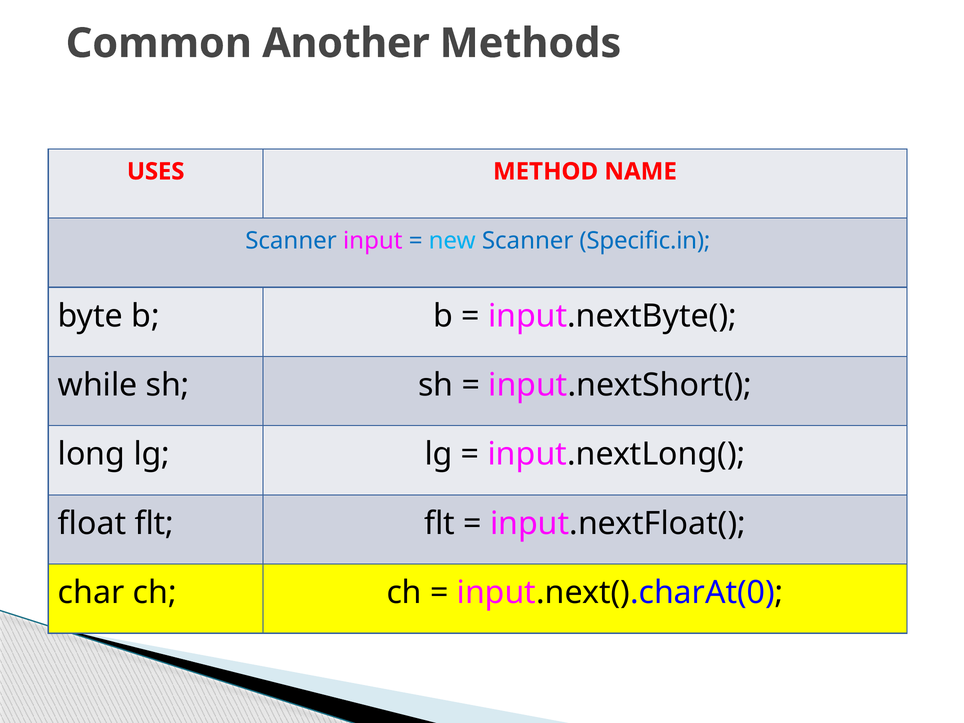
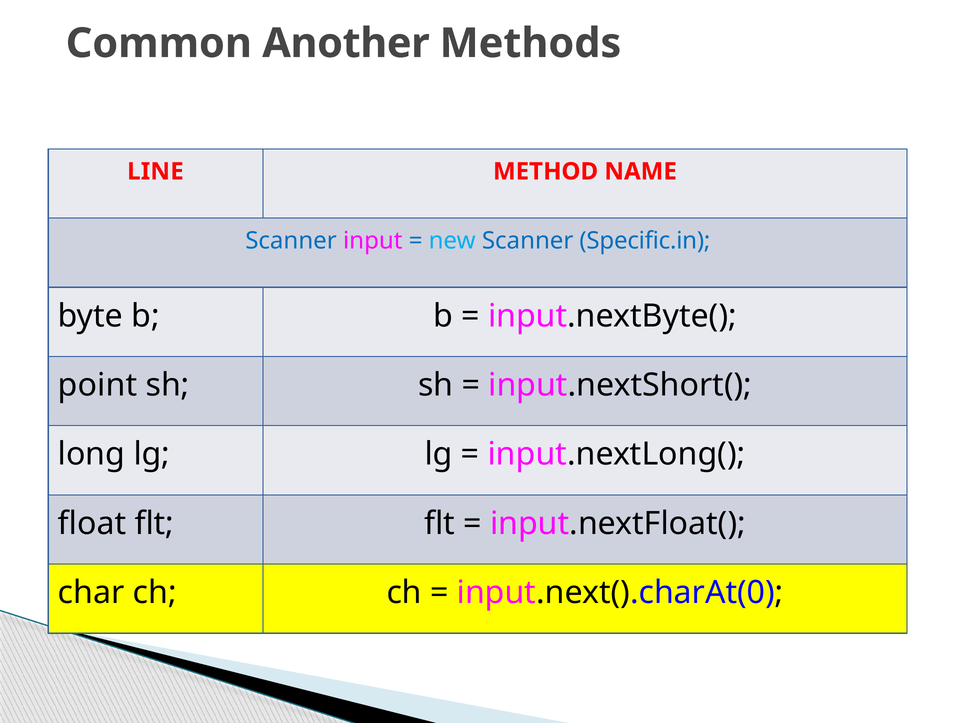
USES: USES -> LINE
while: while -> point
